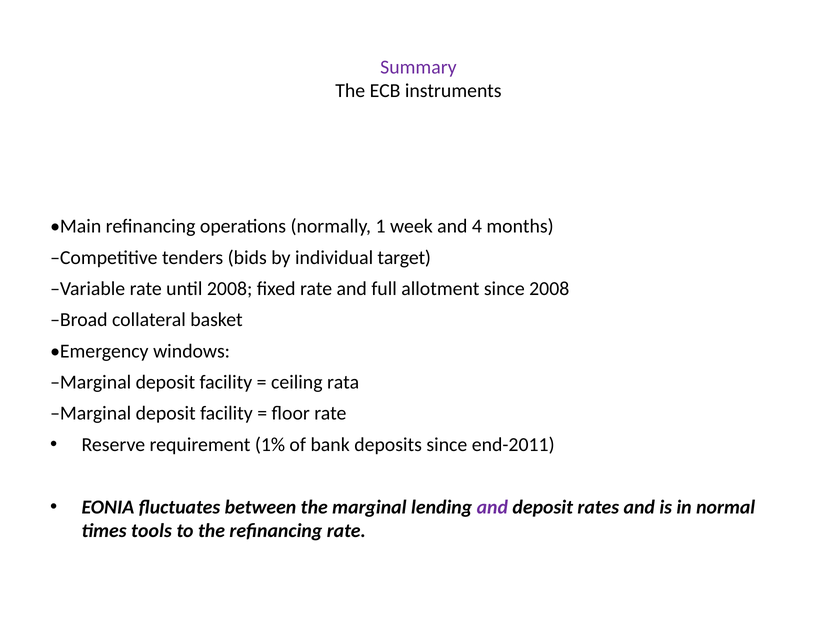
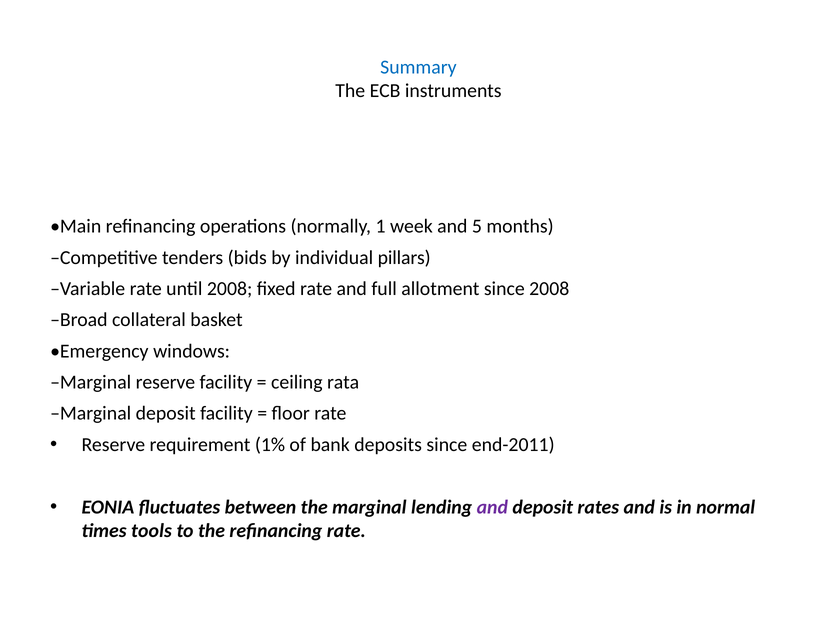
Summary colour: purple -> blue
4: 4 -> 5
target: target -> pillars
deposit at (165, 382): deposit -> reserve
